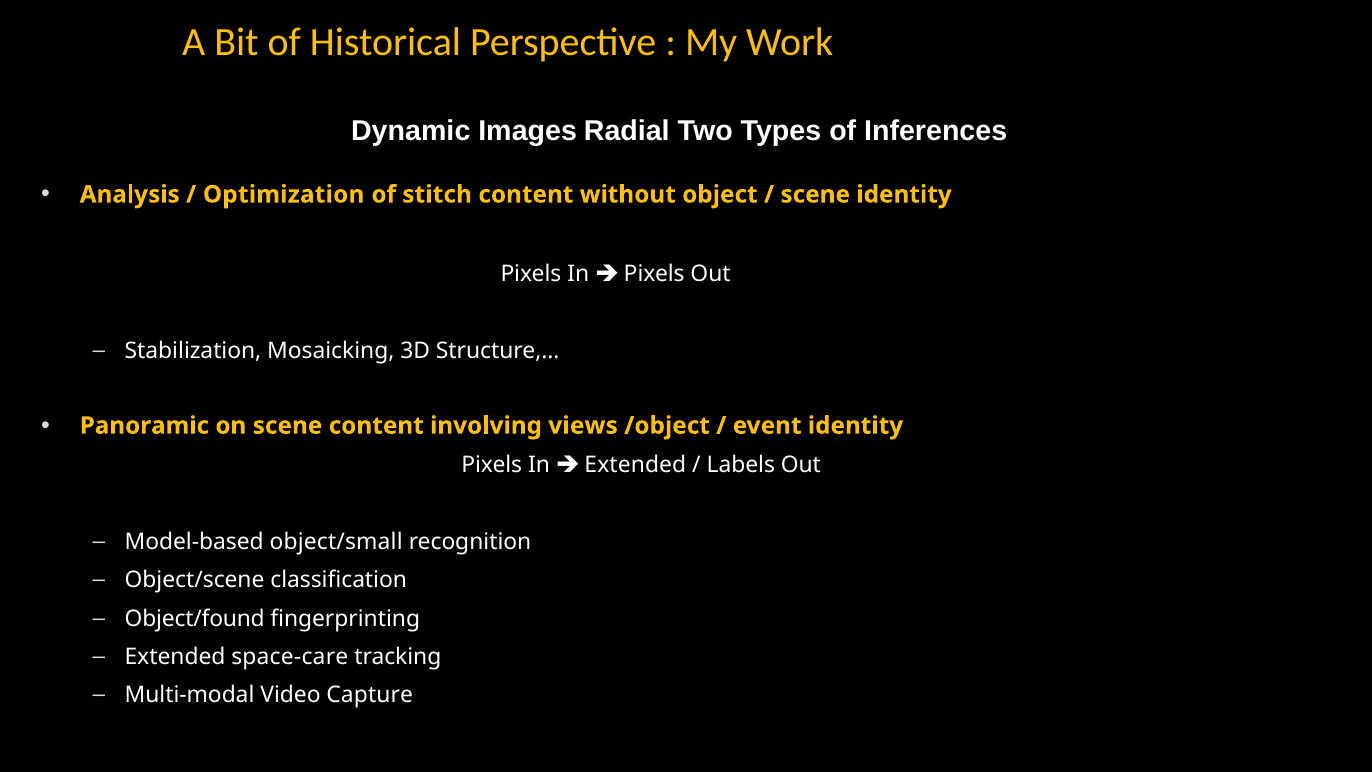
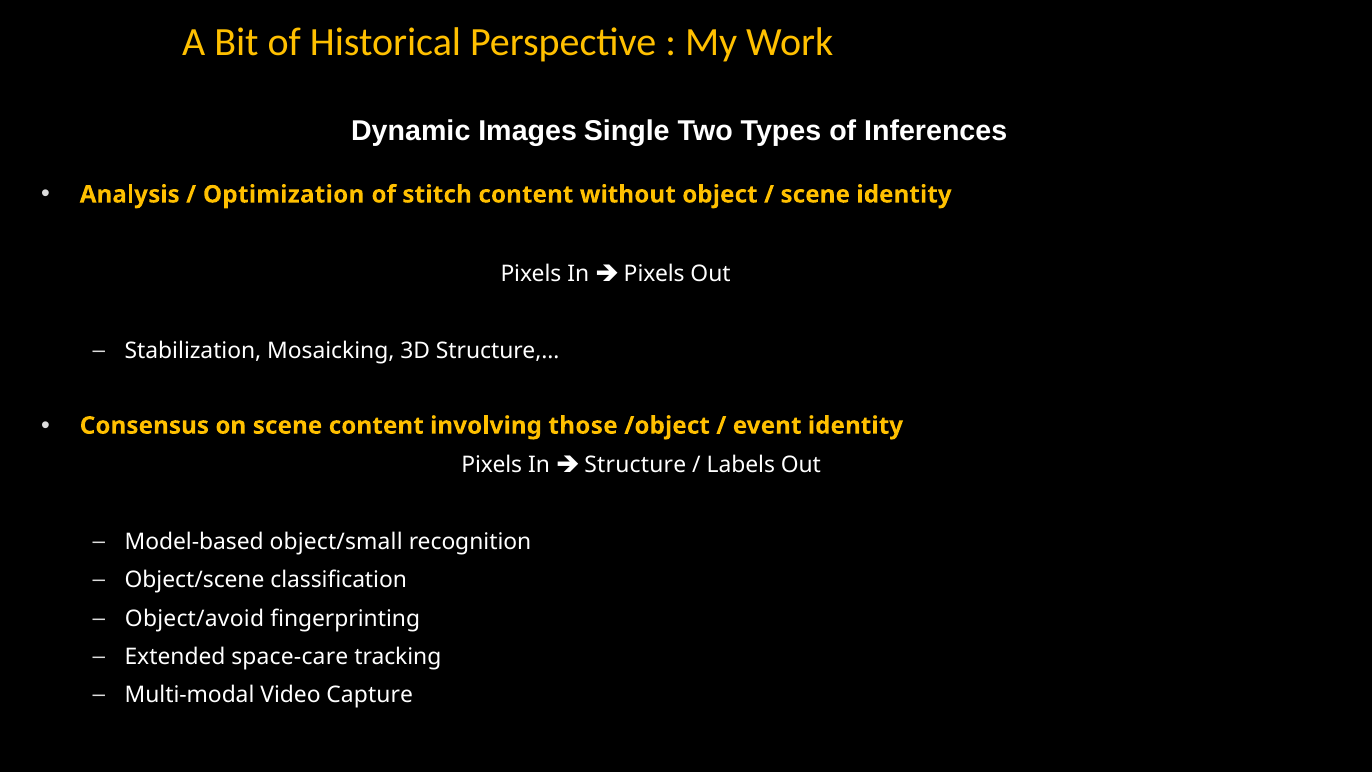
Radial: Radial -> Single
Panoramic: Panoramic -> Consensus
views: views -> those
Extended at (635, 465): Extended -> Structure
Object/found: Object/found -> Object/avoid
